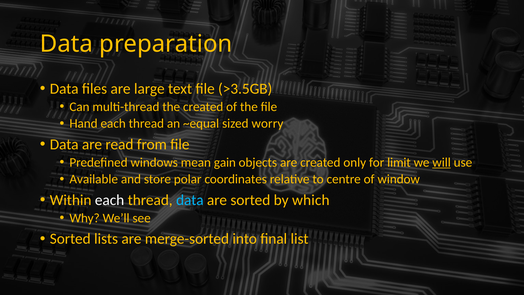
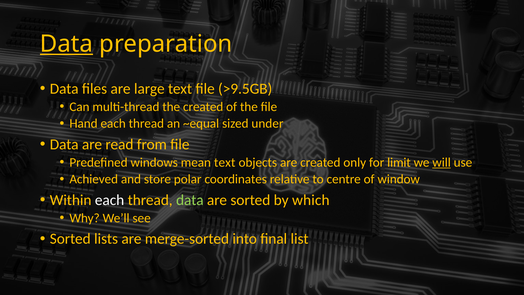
Data at (67, 44) underline: none -> present
>3.5GB: >3.5GB -> >9.5GB
worry: worry -> under
mean gain: gain -> text
Available: Available -> Achieved
data at (190, 200) colour: light blue -> light green
